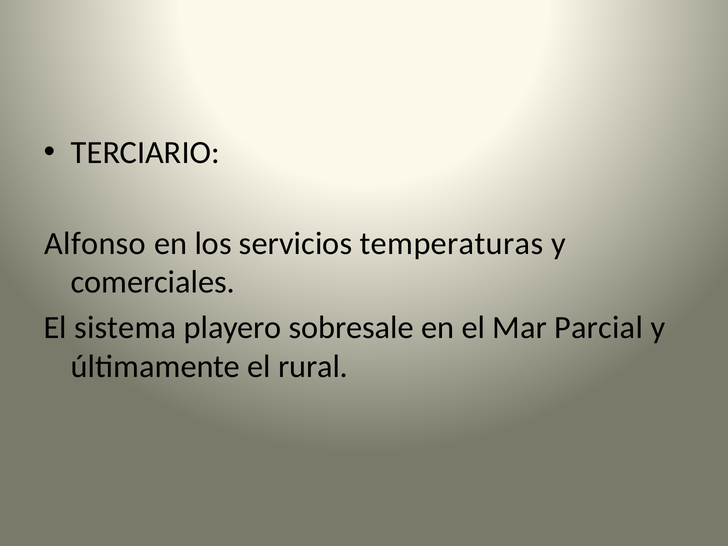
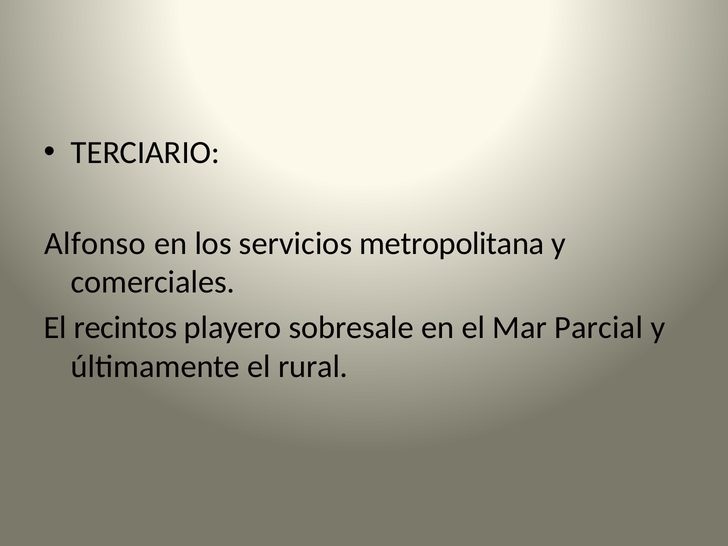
temperaturas: temperaturas -> metropolitana
sistema: sistema -> recintos
